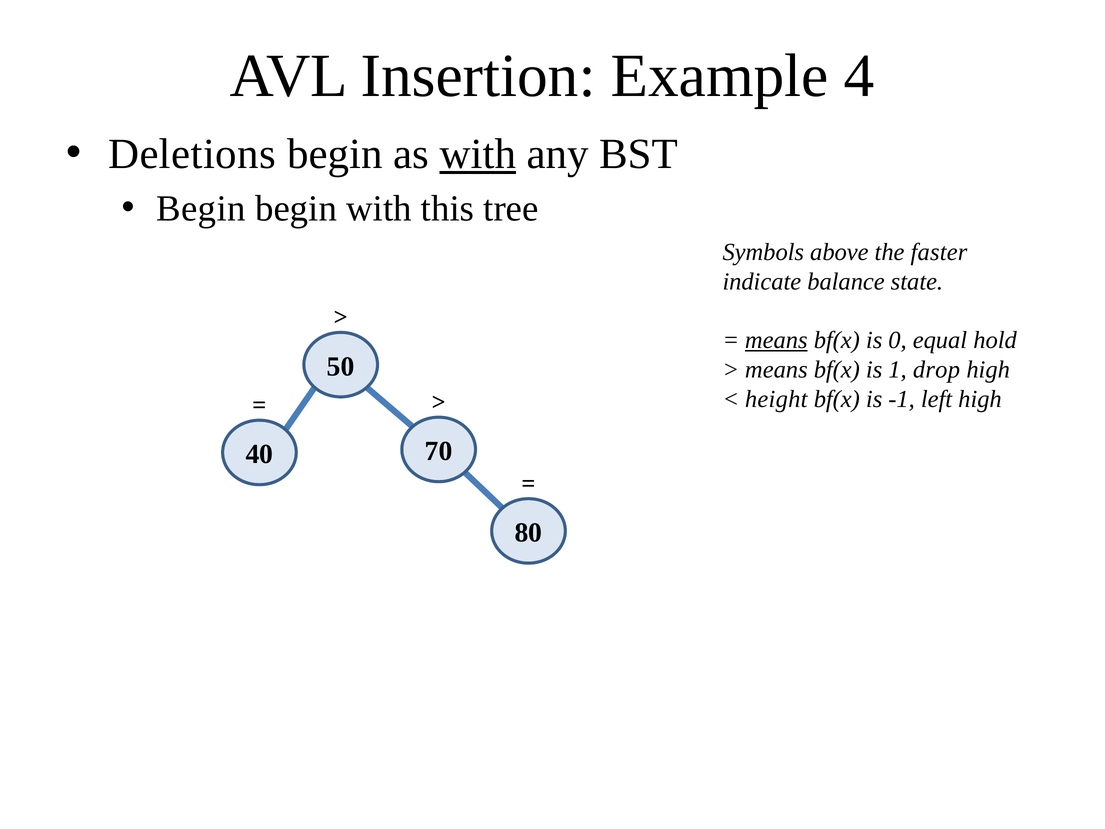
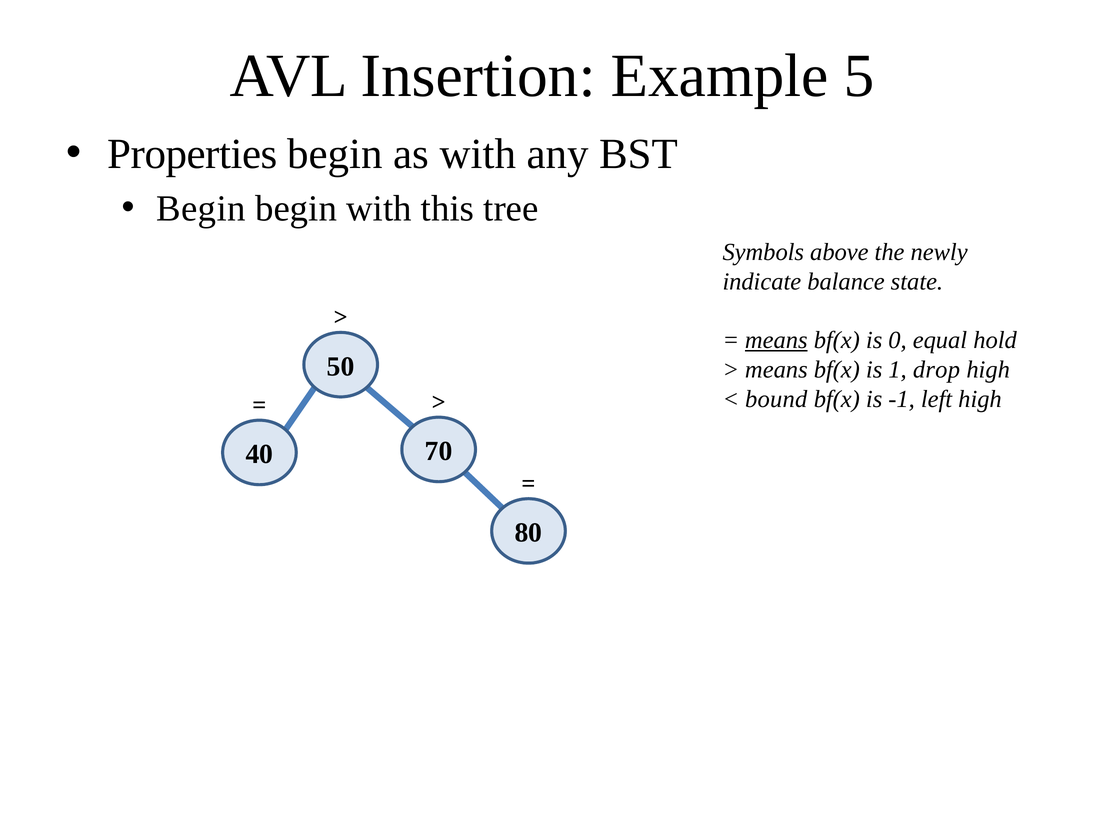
4: 4 -> 5
Deletions: Deletions -> Properties
with at (478, 154) underline: present -> none
faster: faster -> newly
height: height -> bound
